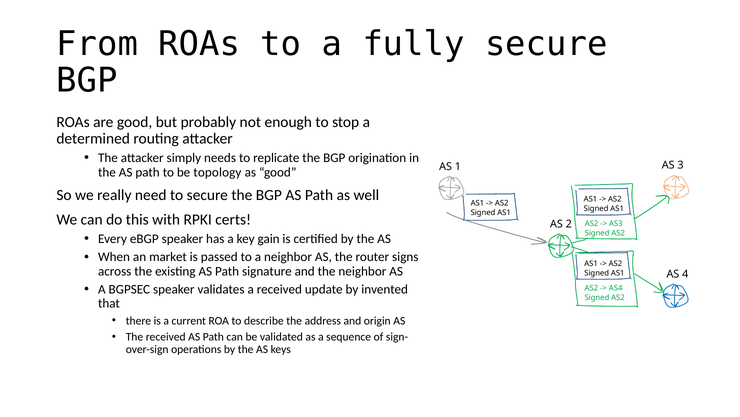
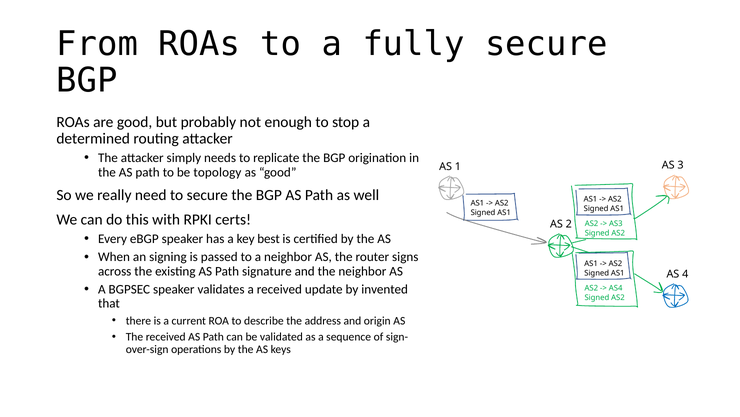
gain: gain -> best
market: market -> signing
